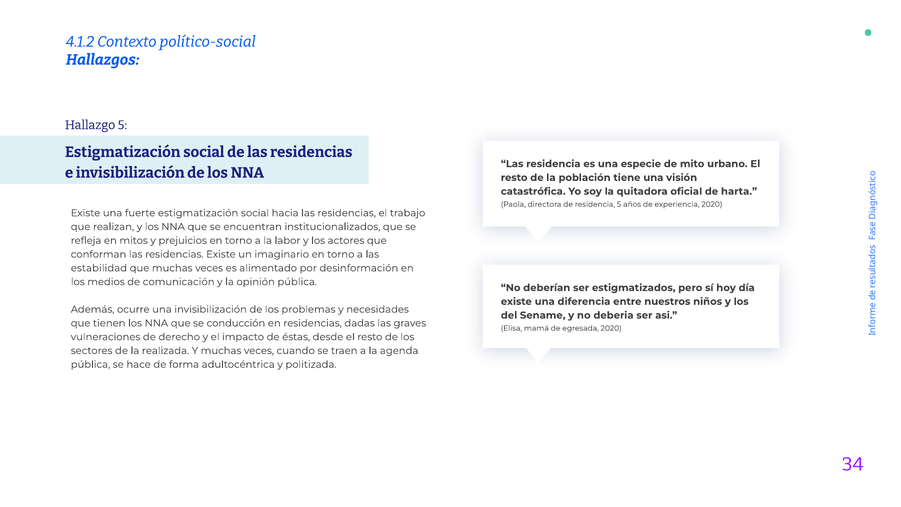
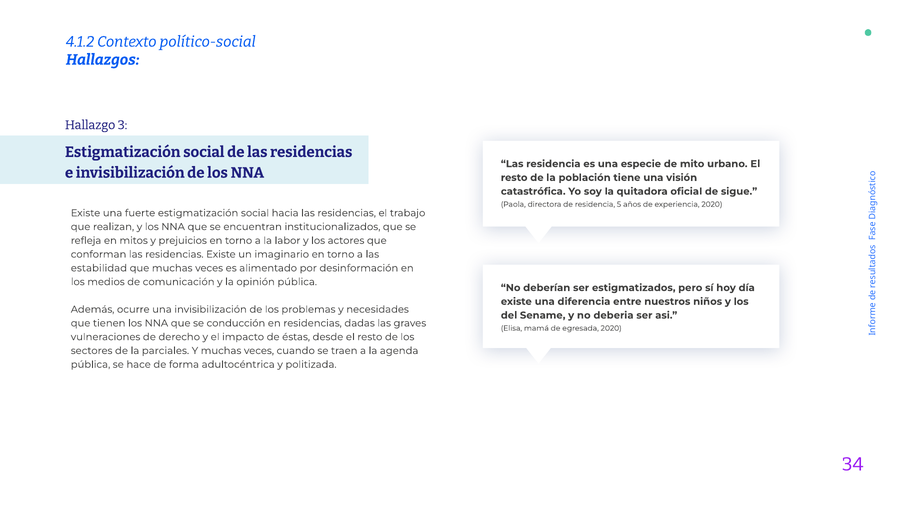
Hallazgo 5: 5 -> 3
harta: harta -> sigue
realizada: realizada -> parciales
